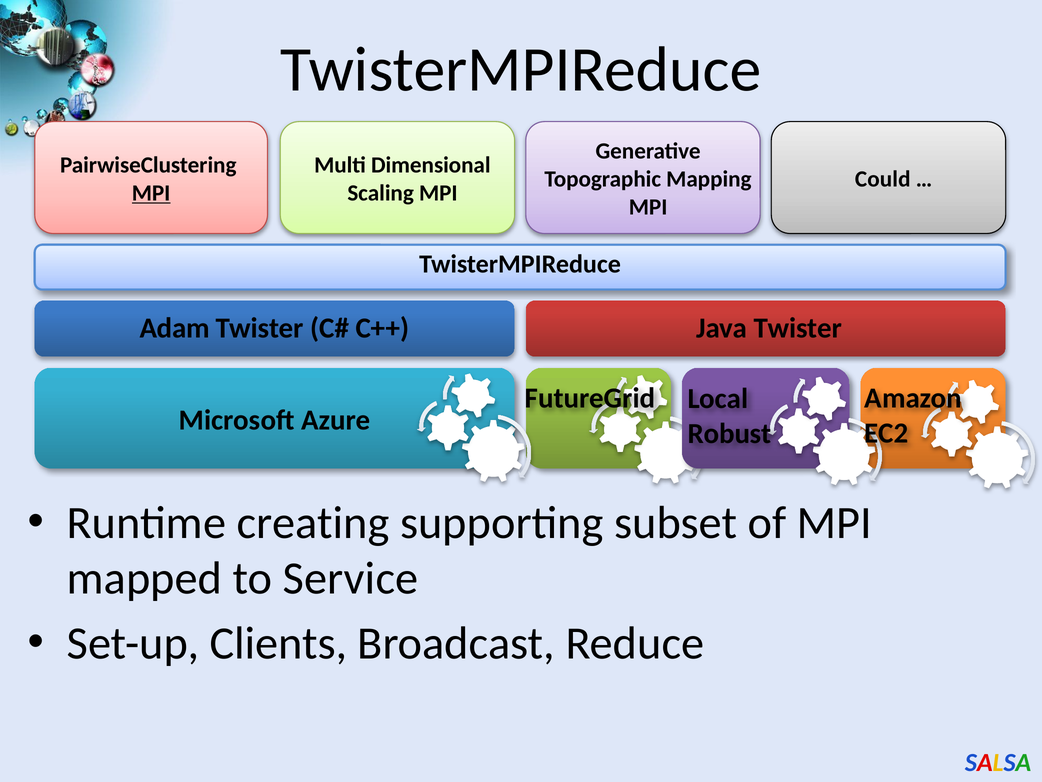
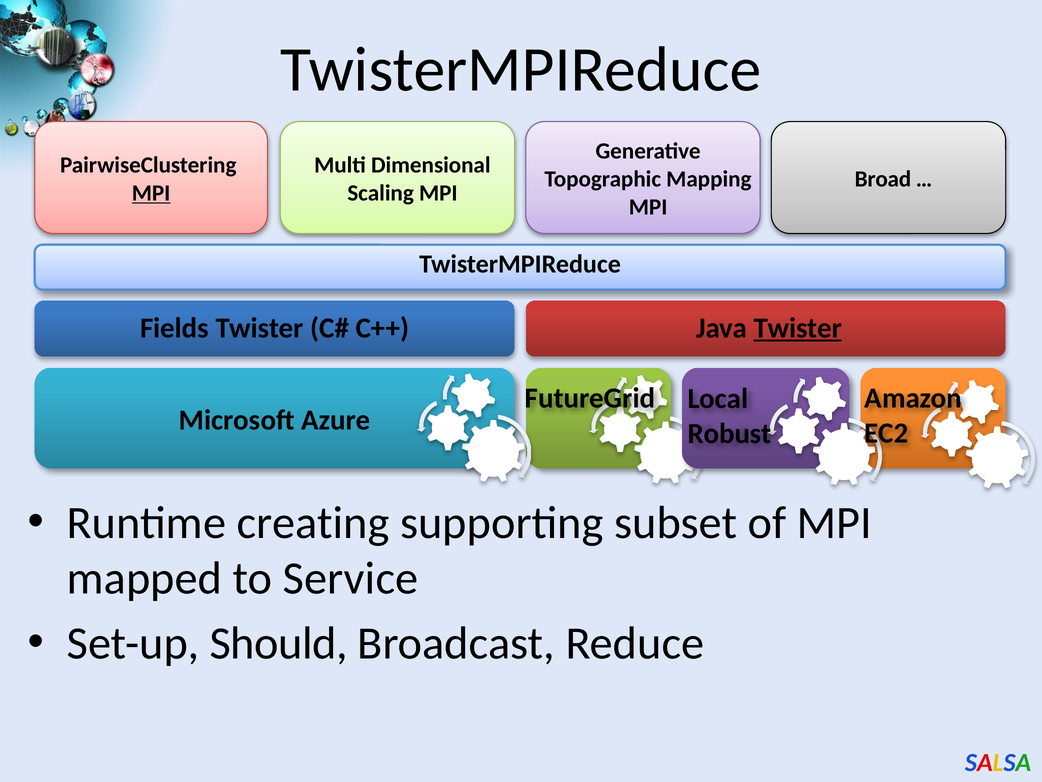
Could: Could -> Broad
Adam: Adam -> Fields
Twister at (798, 328) underline: none -> present
Clients: Clients -> Should
